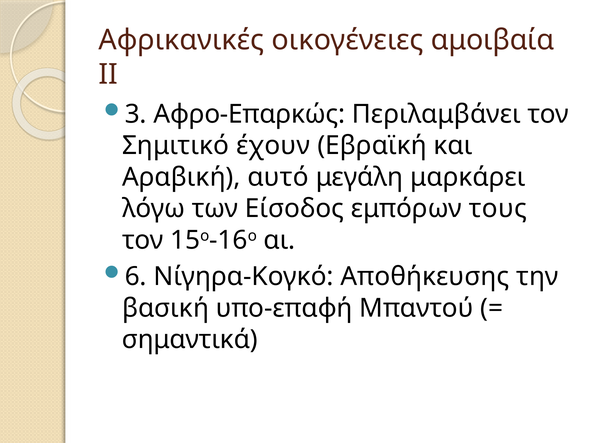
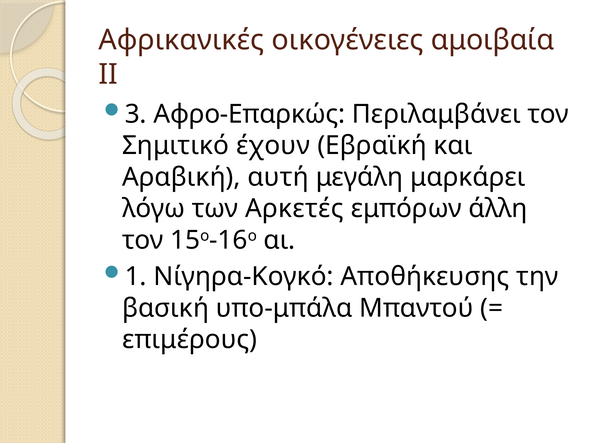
αυτό: αυτό -> αυτή
Είσοδος: Είσοδος -> Αρκετές
τους: τους -> άλλη
6: 6 -> 1
υπο-επαφή: υπο-επαφή -> υπο-μπάλα
σημαντικά: σημαντικά -> επιμέρους
